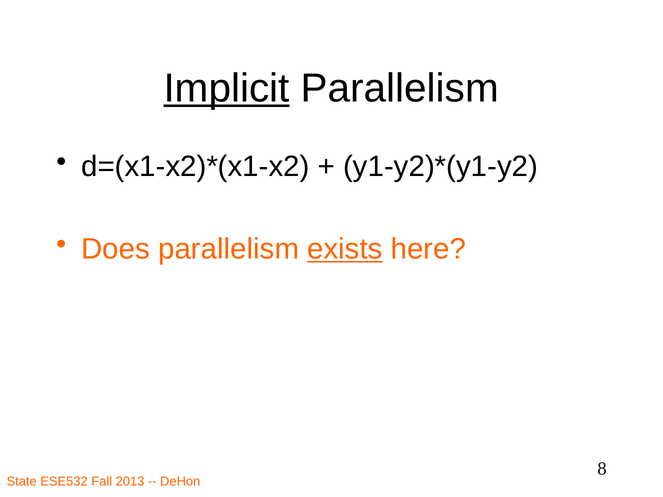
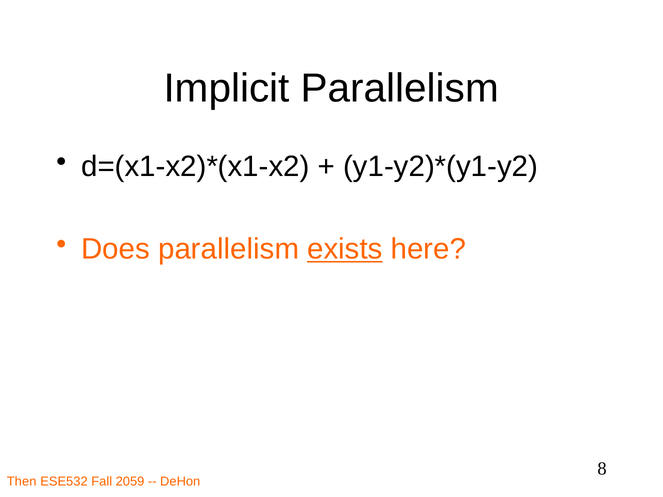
Implicit underline: present -> none
State: State -> Then
2013: 2013 -> 2059
